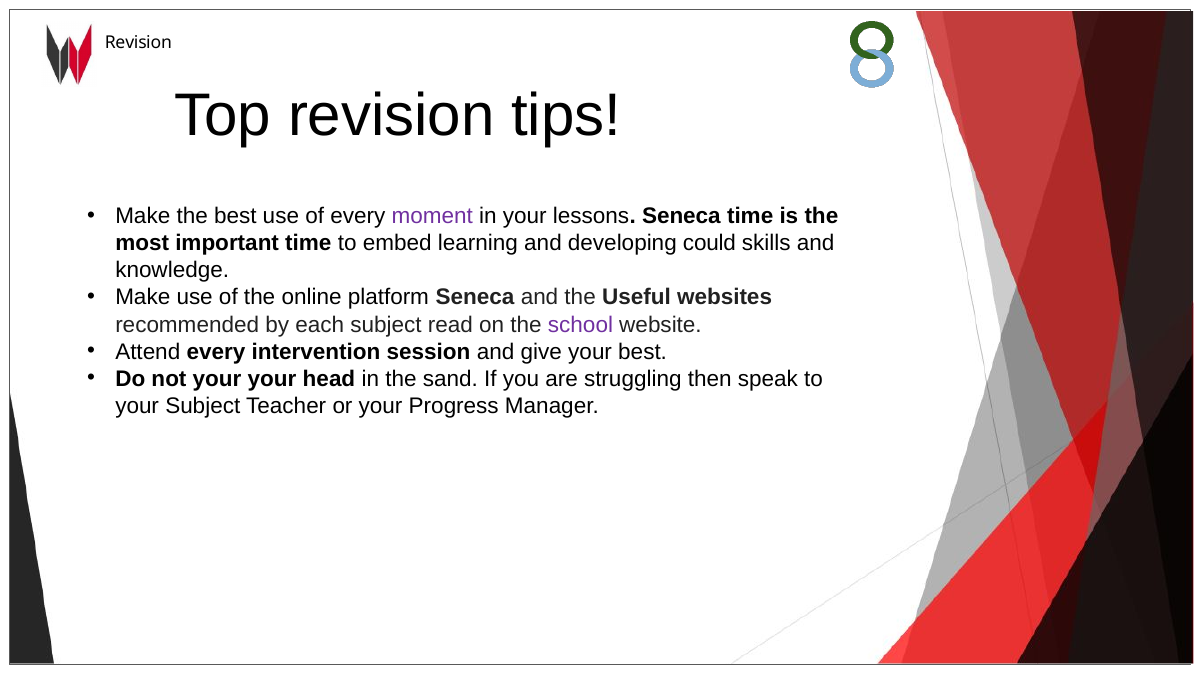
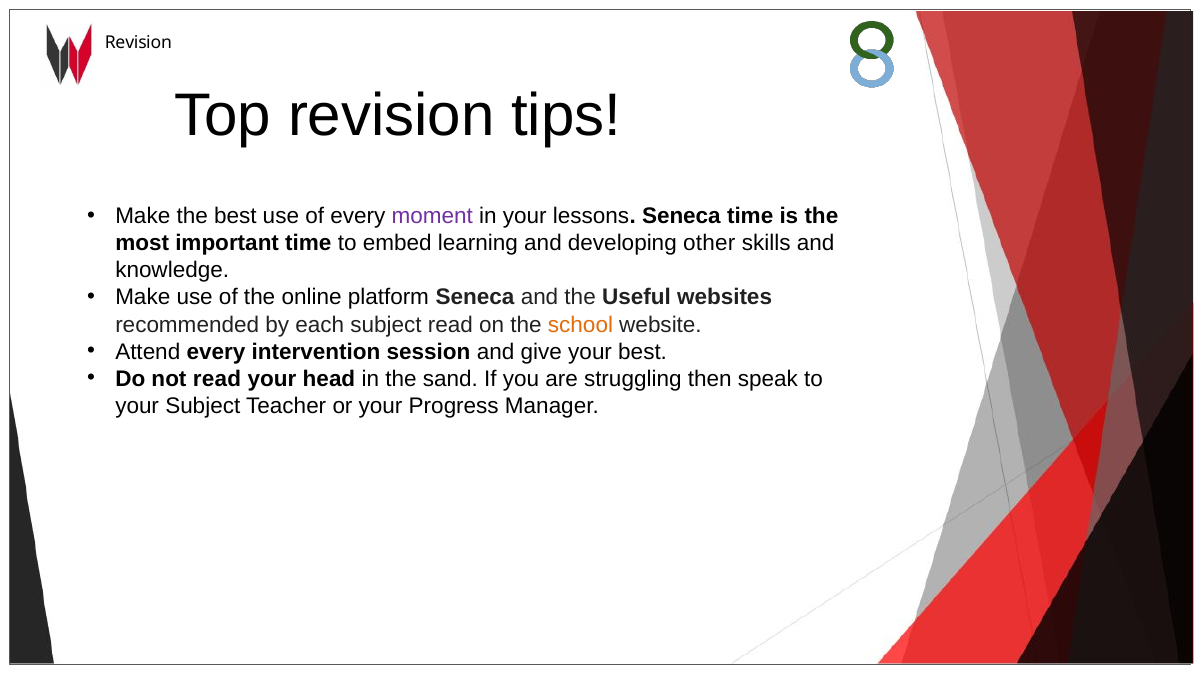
could: could -> other
school colour: purple -> orange
not your: your -> read
